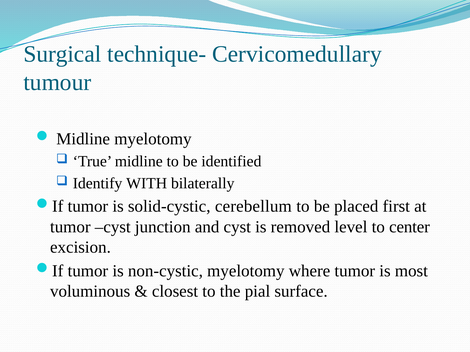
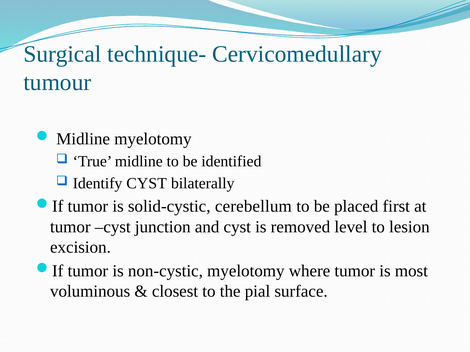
Identify WITH: WITH -> CYST
center: center -> lesion
